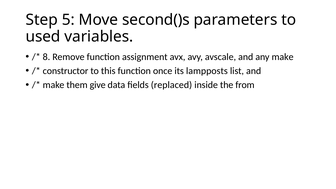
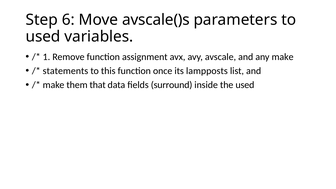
5: 5 -> 6
second()s: second()s -> avscale()s
8: 8 -> 1
constructor: constructor -> statements
give: give -> that
replaced: replaced -> surround
the from: from -> used
